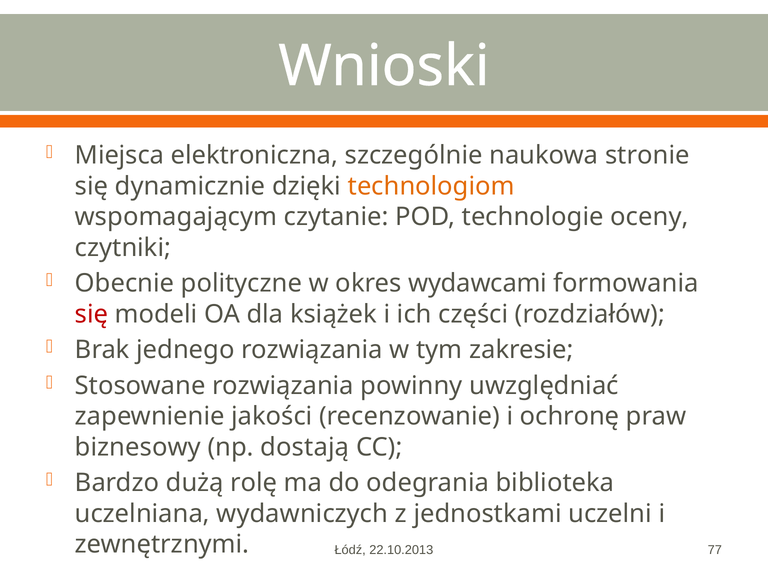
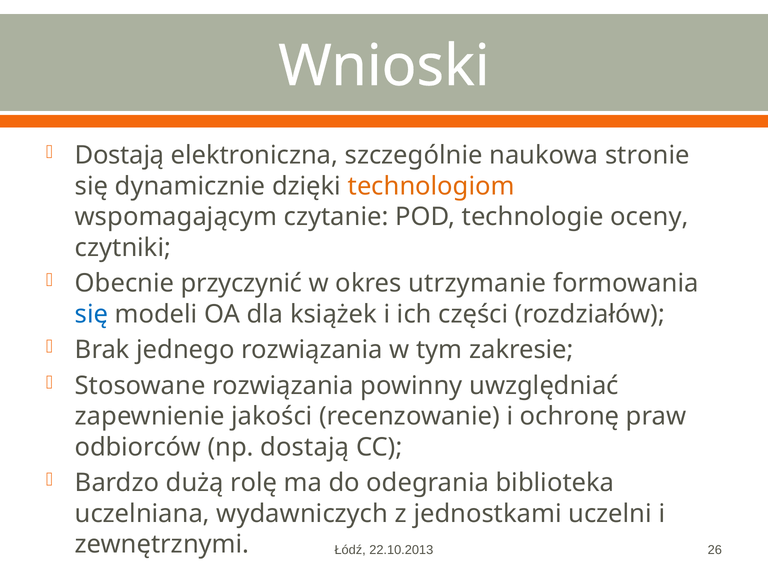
Miejsca at (119, 155): Miejsca -> Dostają
polityczne: polityczne -> przyczynić
wydawcami: wydawcami -> utrzymanie
się at (92, 314) colour: red -> blue
biznesowy: biznesowy -> odbiorców
77: 77 -> 26
